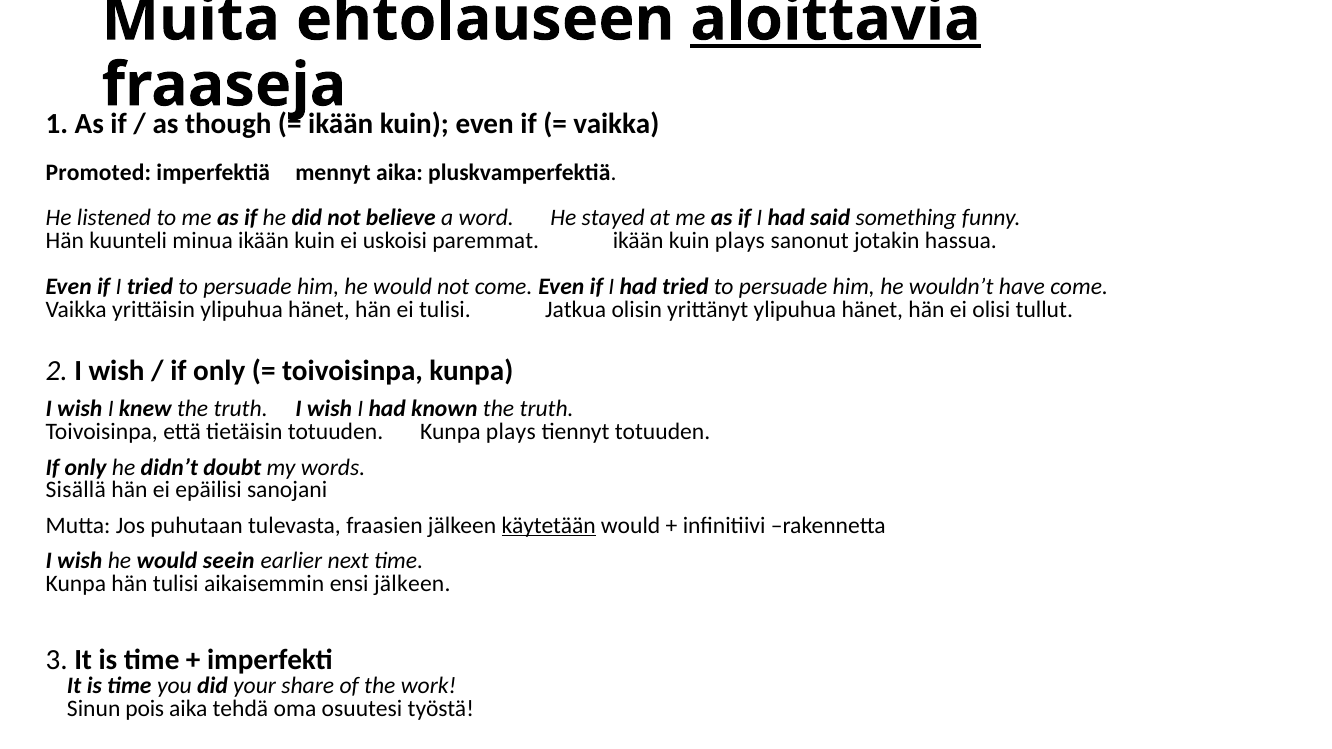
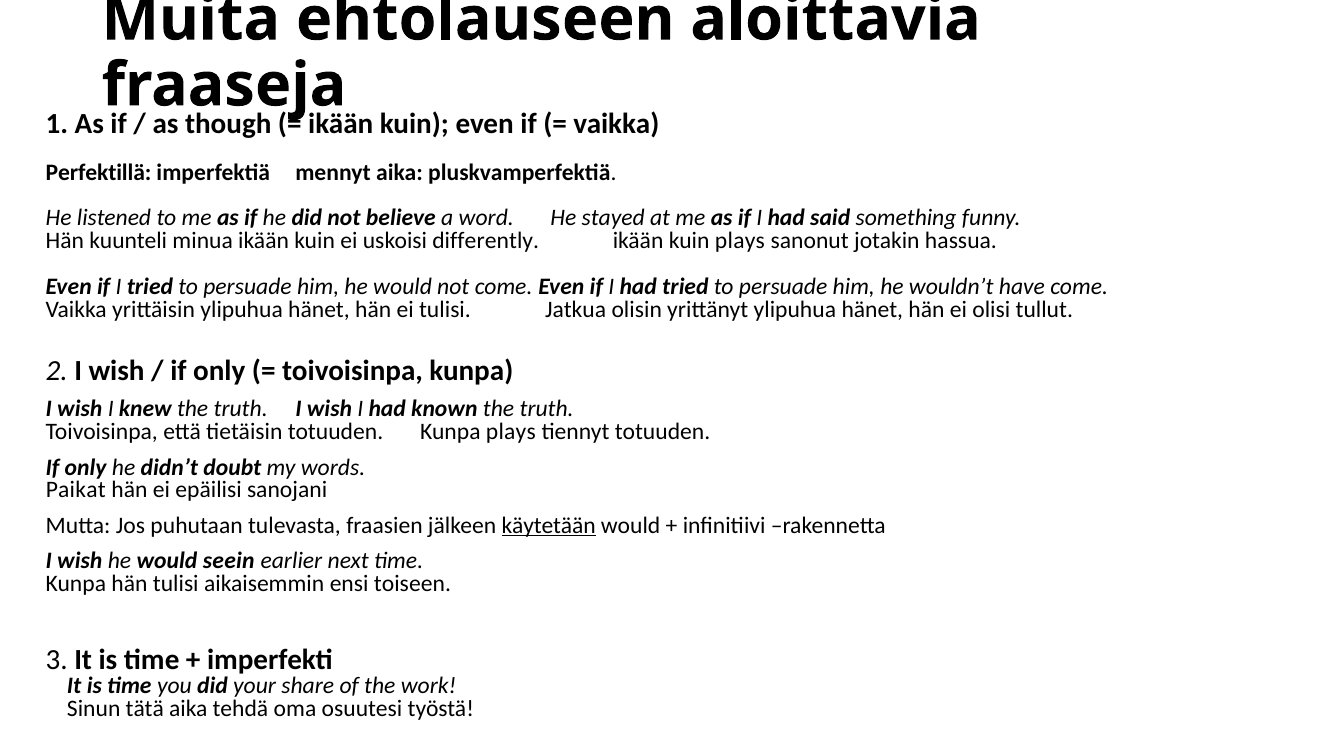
aloittavia underline: present -> none
Promoted: Promoted -> Perfektillä
paremmat: paremmat -> differently
Sisällä: Sisällä -> Paikat
ensi jälkeen: jälkeen -> toiseen
pois: pois -> tätä
